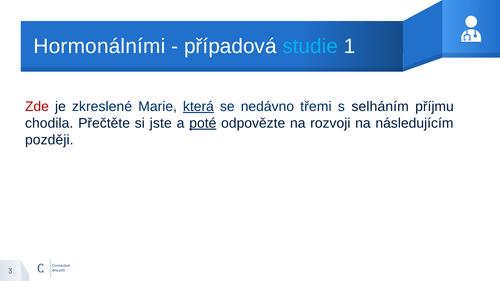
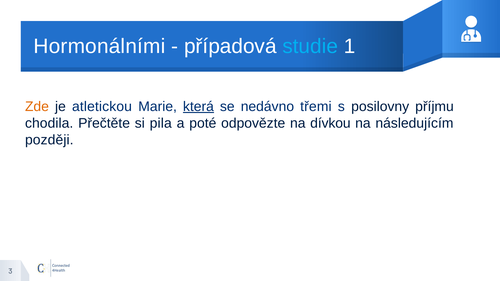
Zde colour: red -> orange
zkreslené: zkreslené -> atletickou
selháním: selháním -> posilovny
jste: jste -> pila
poté underline: present -> none
rozvoji: rozvoji -> dívkou
